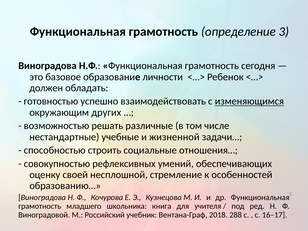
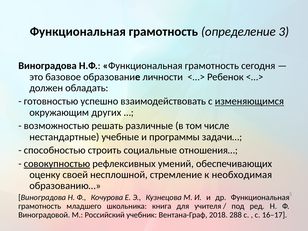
жизненной: жизненной -> программы
совокупностью underline: none -> present
особенностей: особенностей -> необходимая
